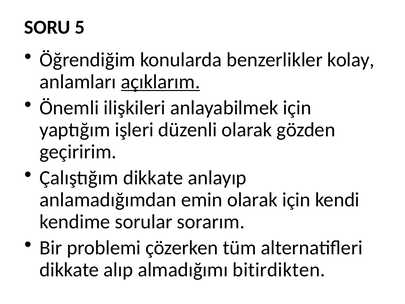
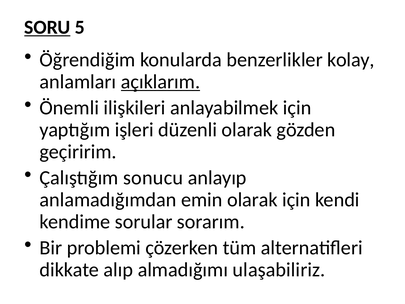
SORU underline: none -> present
Çalıştığım dikkate: dikkate -> sonucu
bitirdikten: bitirdikten -> ulaşabiliriz
